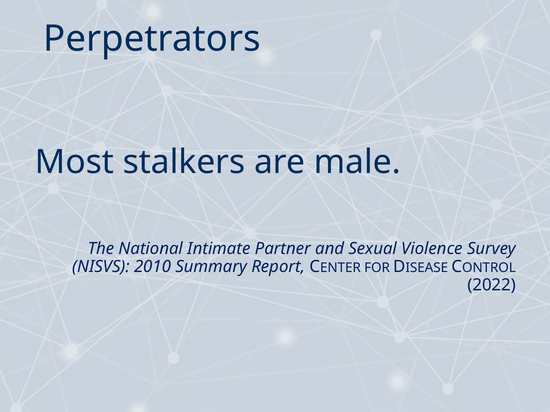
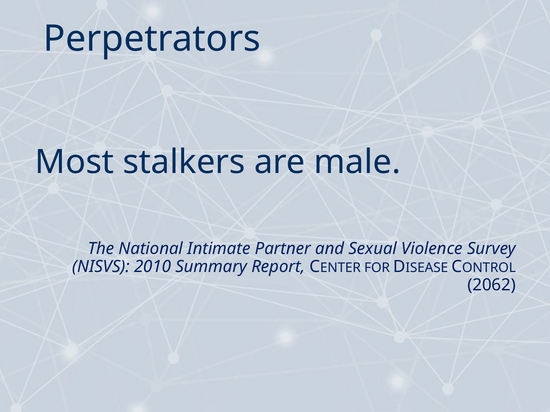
2022: 2022 -> 2062
